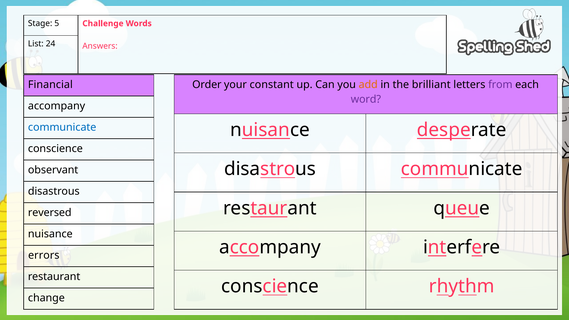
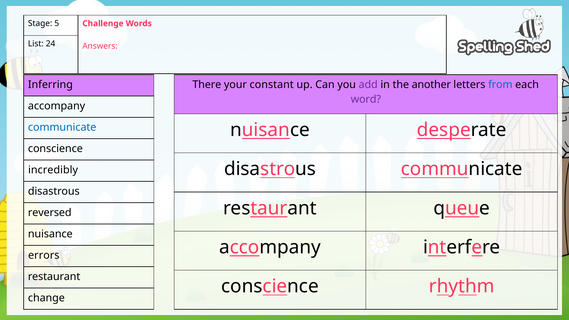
Financial: Financial -> Inferring
Order: Order -> There
add colour: orange -> purple
brilliant: brilliant -> another
from colour: purple -> blue
observant: observant -> incredibly
